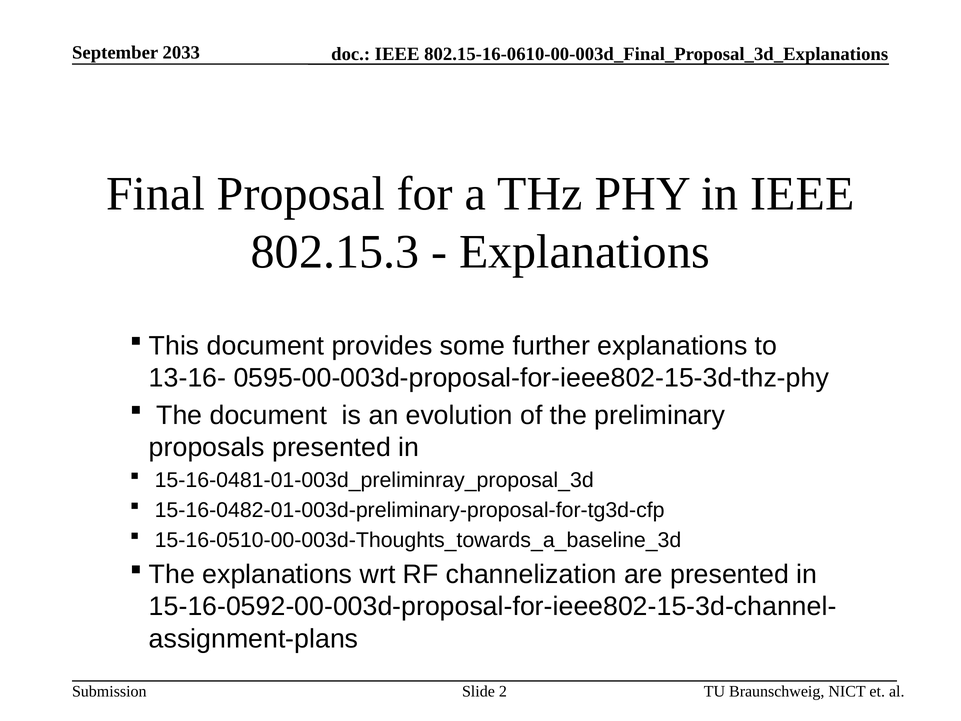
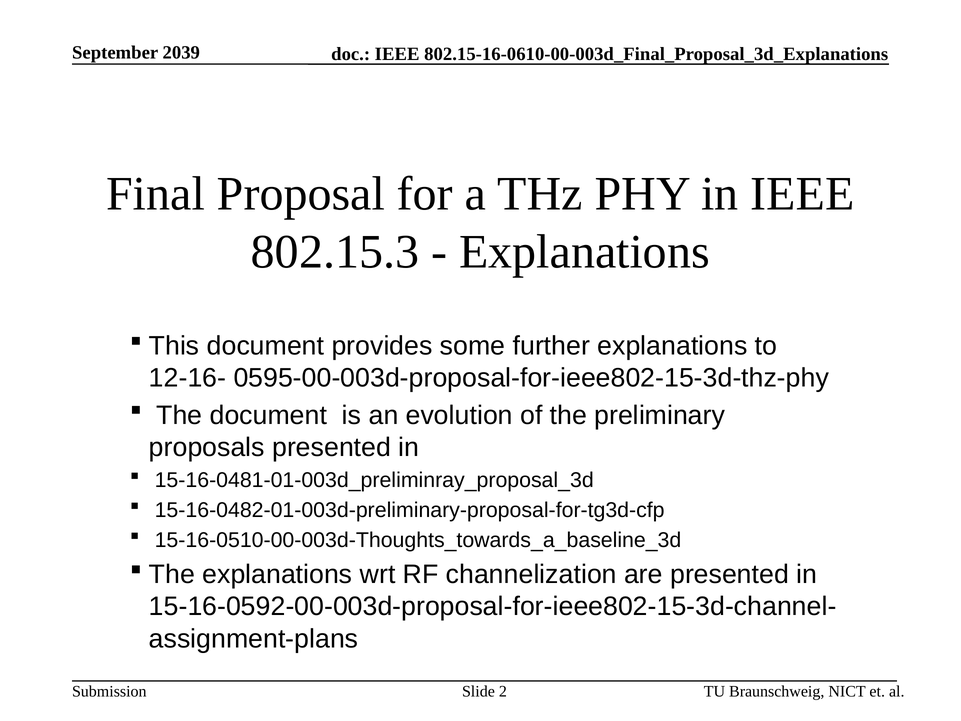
2033: 2033 -> 2039
13-16-: 13-16- -> 12-16-
